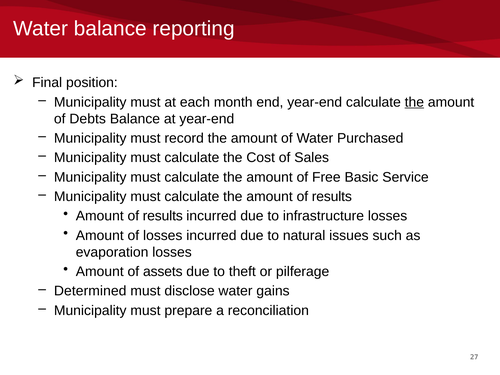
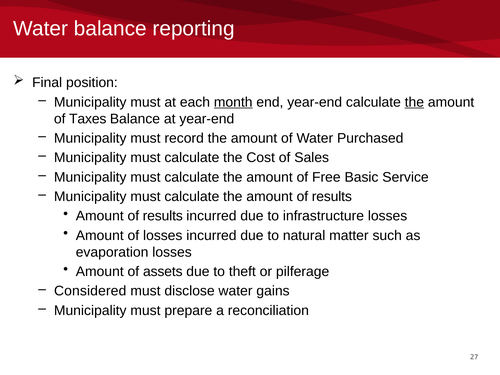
month underline: none -> present
Debts: Debts -> Taxes
issues: issues -> matter
Determined: Determined -> Considered
